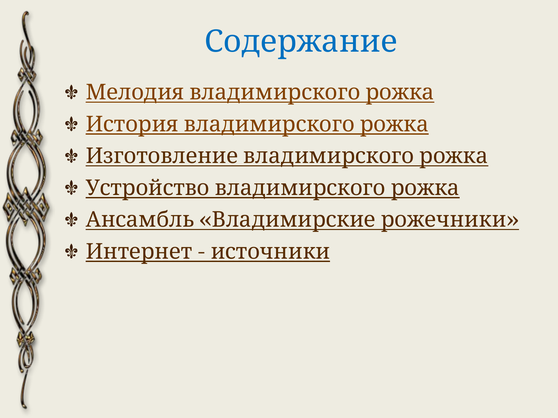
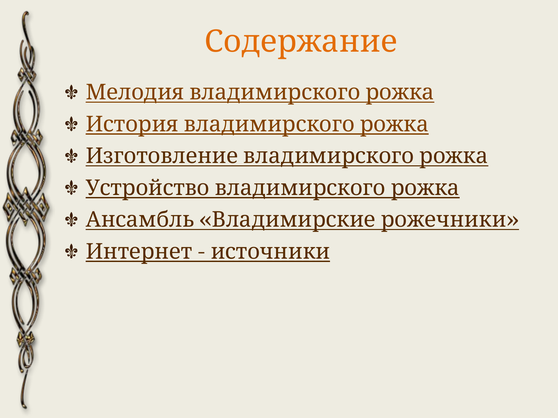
Содержание colour: blue -> orange
